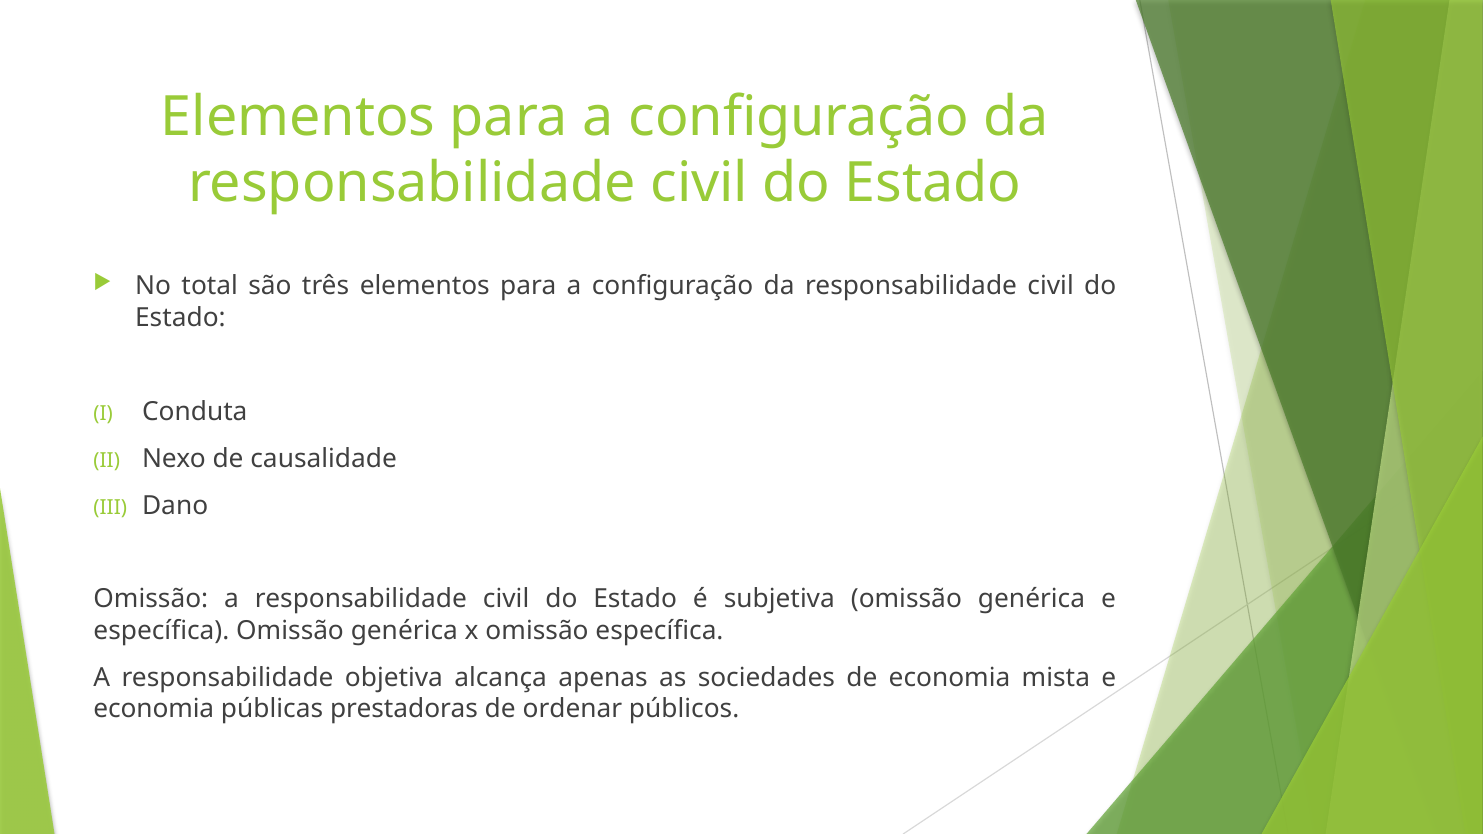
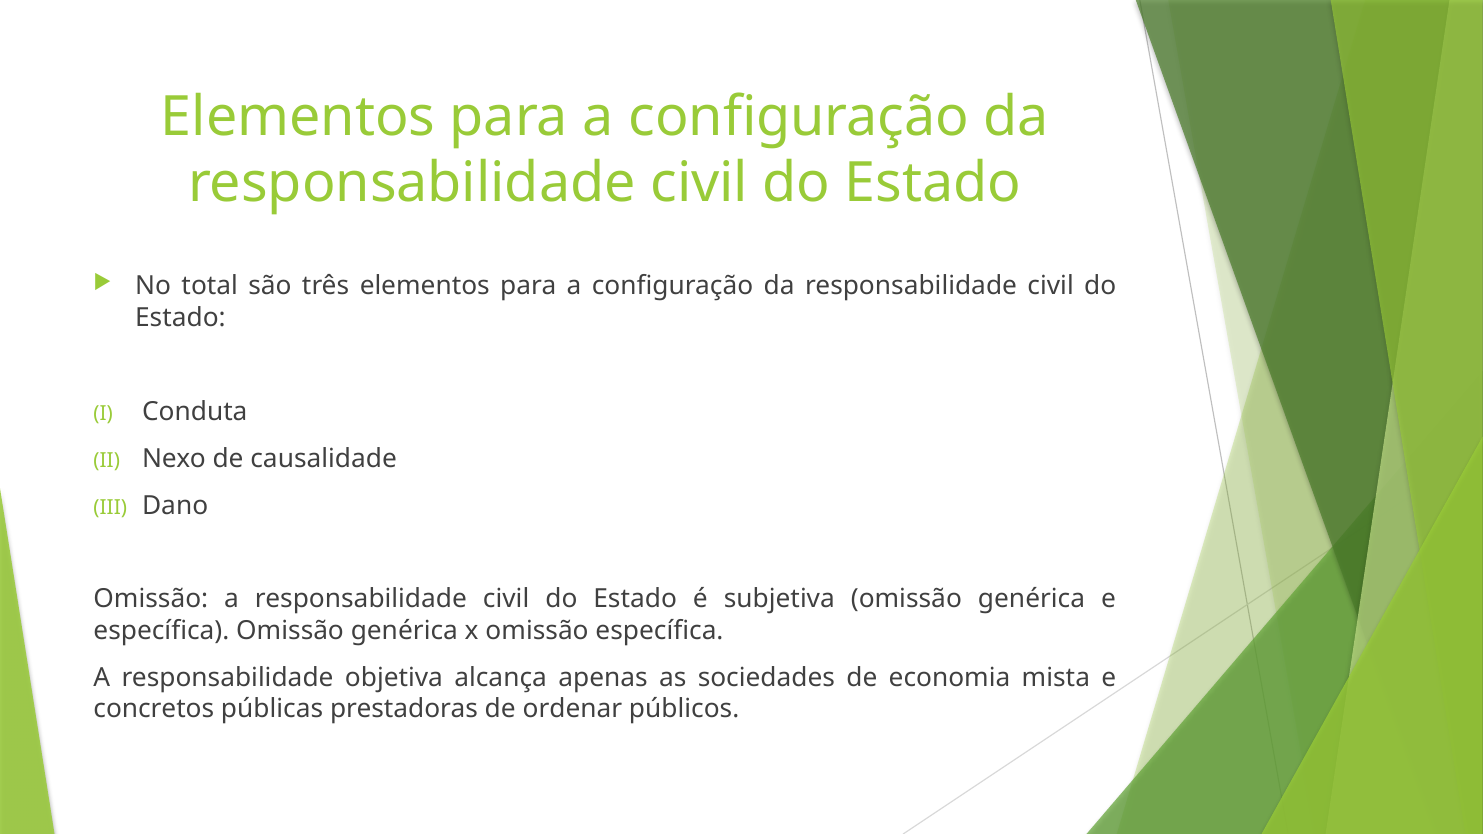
economia at (154, 709): economia -> concretos
